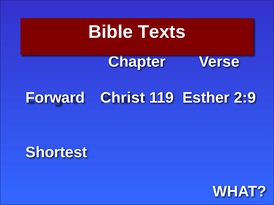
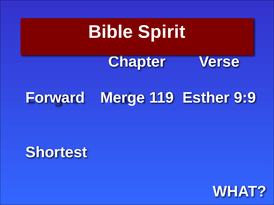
Texts: Texts -> Spirit
Christ: Christ -> Merge
2:9: 2:9 -> 9:9
